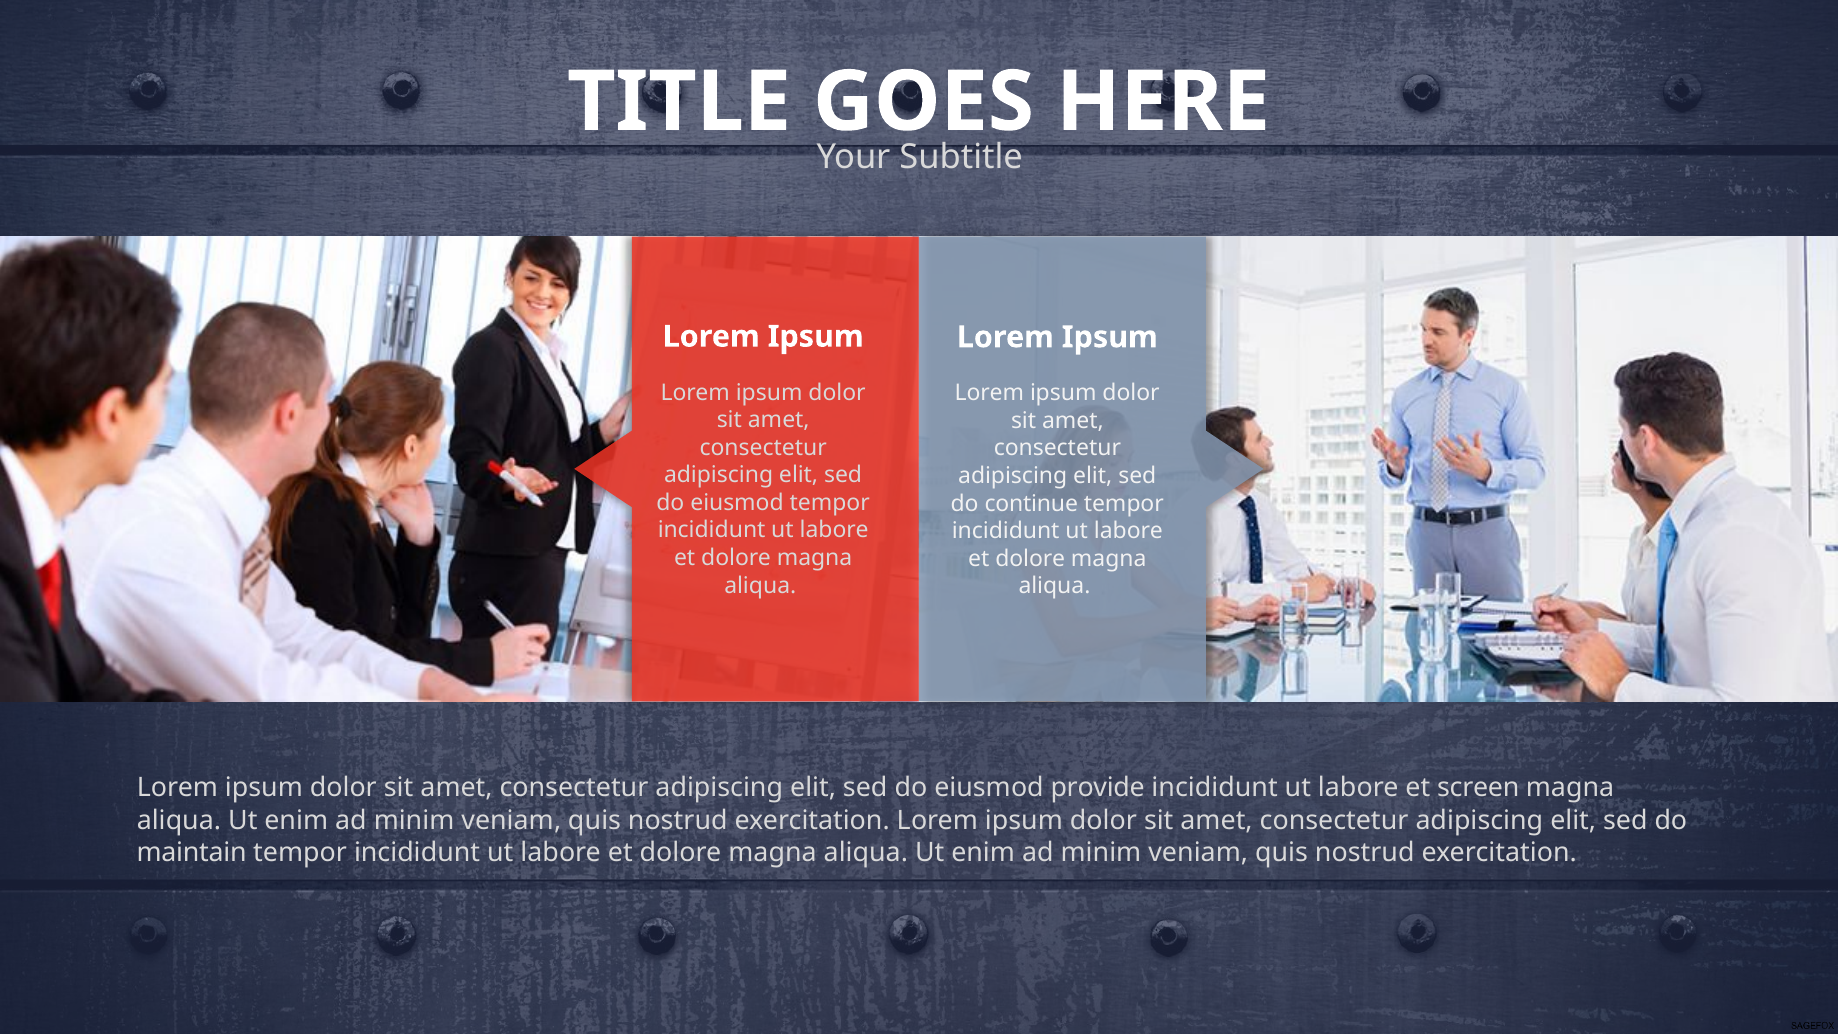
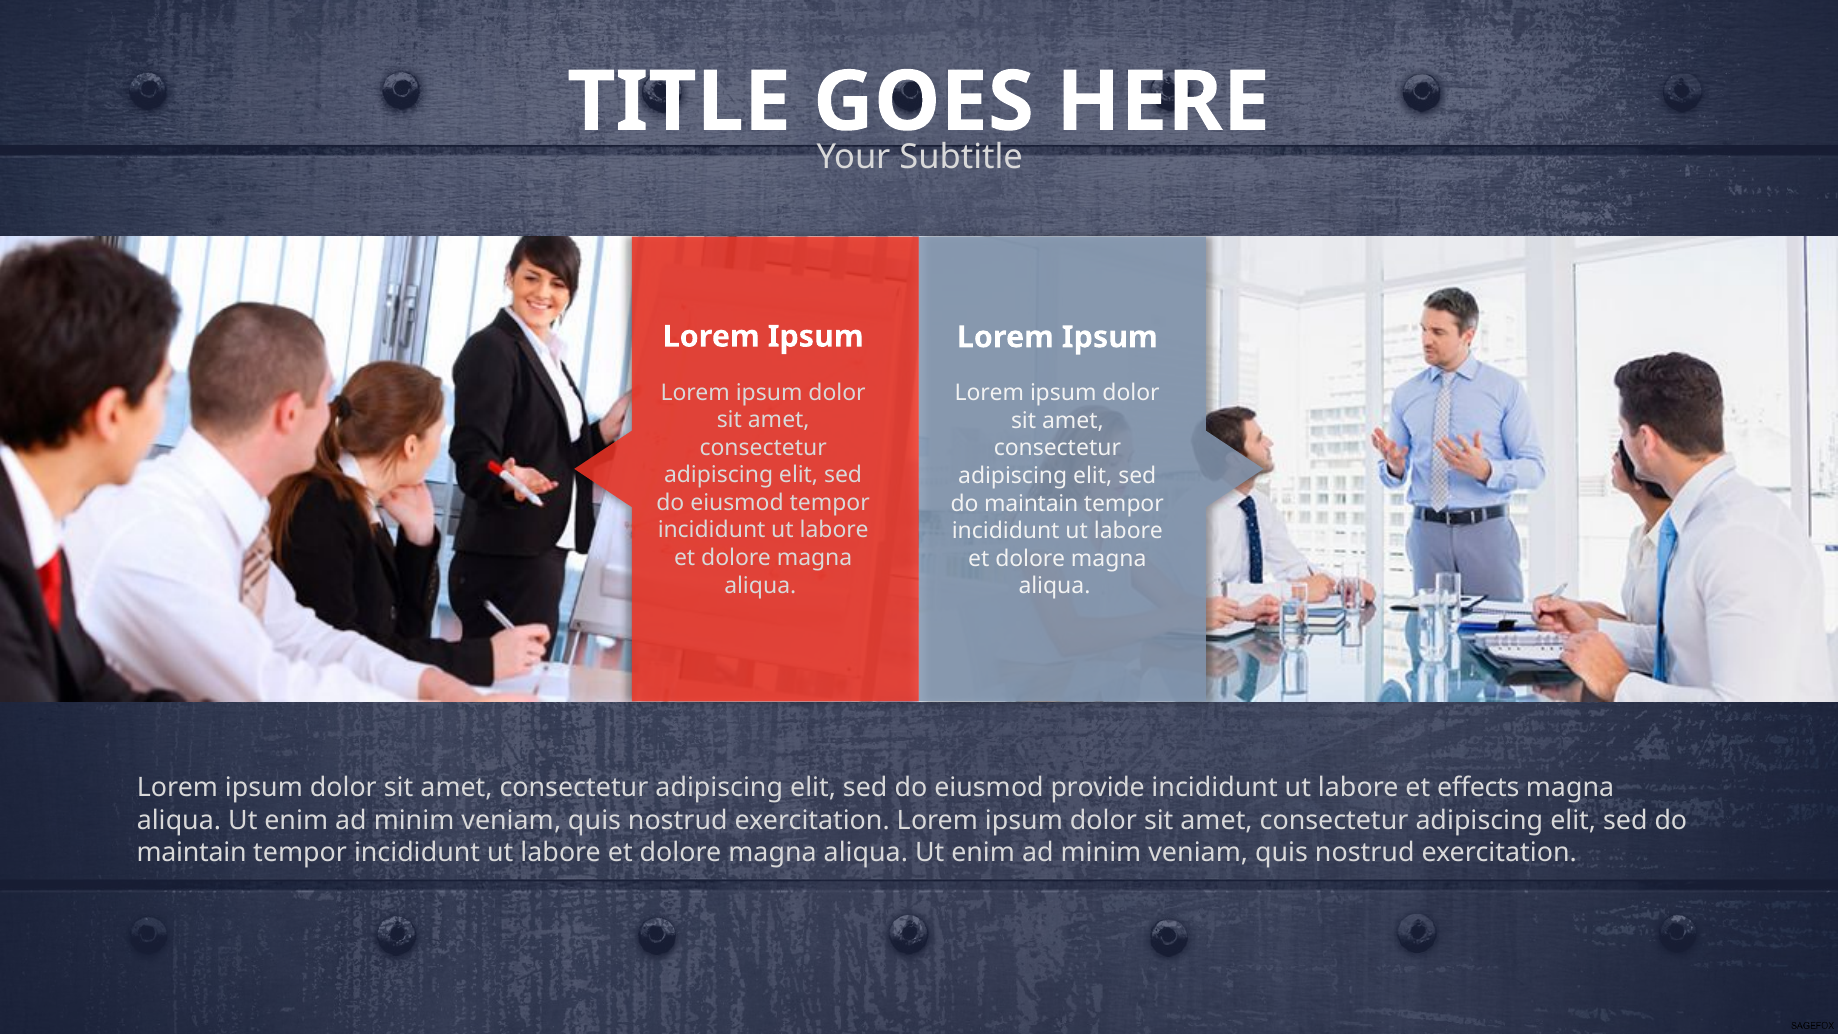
continue at (1031, 503): continue -> maintain
screen: screen -> effects
